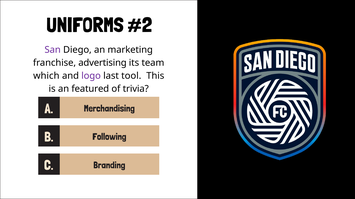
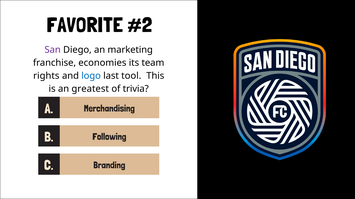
UNIFORMS: UNIFORMS -> FAVORITE
advertising: advertising -> economies
which: which -> rights
logo colour: purple -> blue
featured: featured -> greatest
